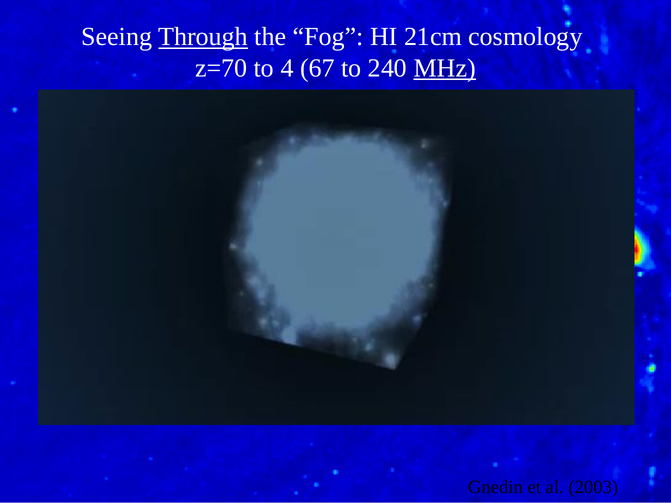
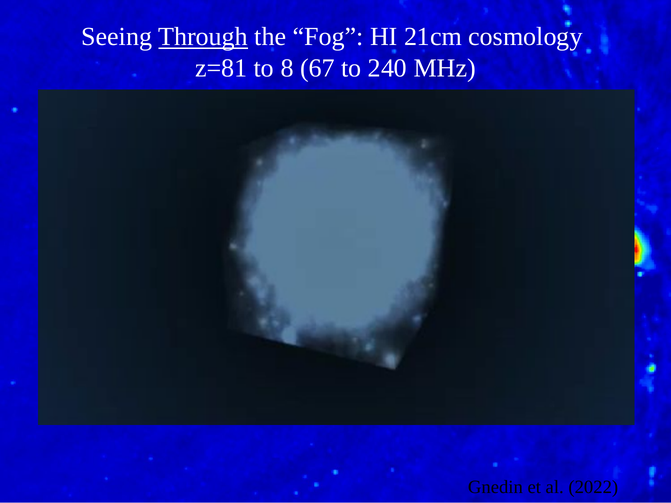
z=70: z=70 -> z=81
4: 4 -> 8
MHz underline: present -> none
2003: 2003 -> 2022
